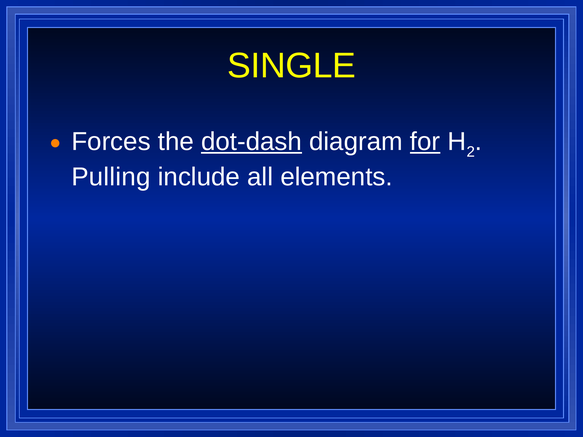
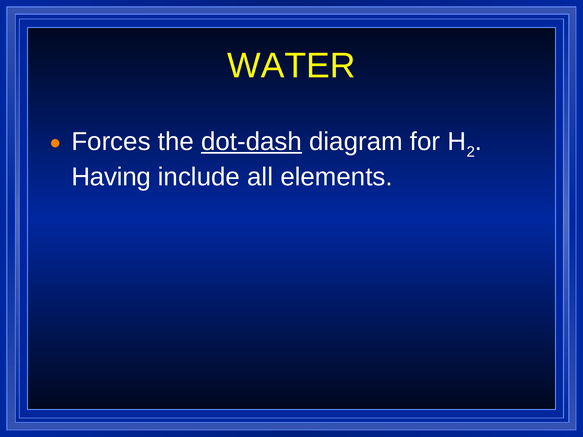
SINGLE: SINGLE -> WATER
for underline: present -> none
Pulling: Pulling -> Having
